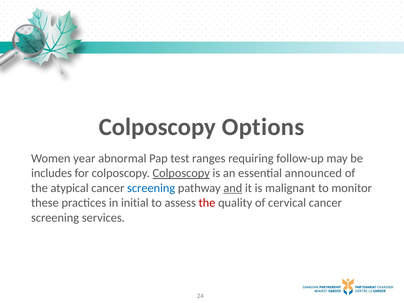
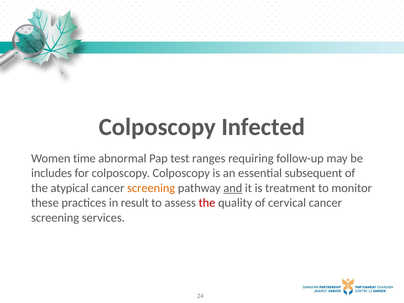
Options: Options -> Infected
year: year -> time
Colposcopy at (181, 173) underline: present -> none
announced: announced -> subsequent
screening at (151, 188) colour: blue -> orange
malignant: malignant -> treatment
initial: initial -> result
